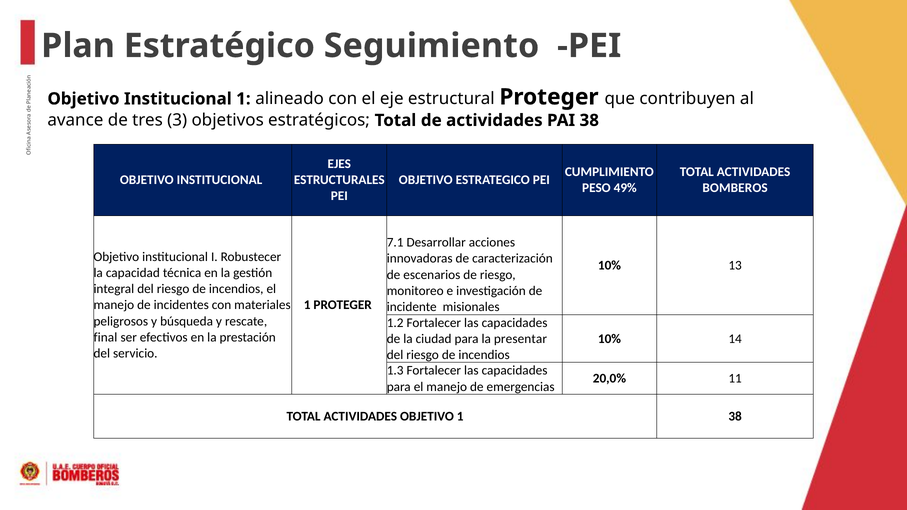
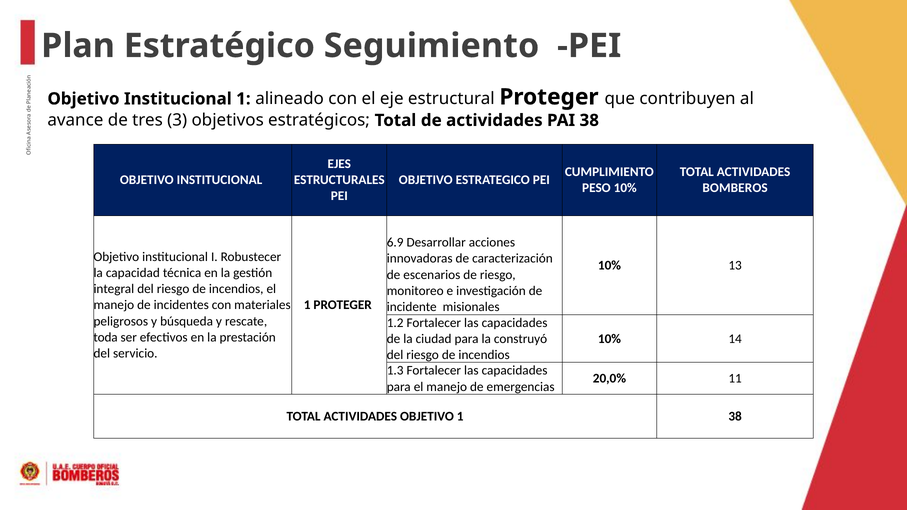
PESO 49%: 49% -> 10%
7.1: 7.1 -> 6.9
final: final -> toda
presentar: presentar -> construyó
